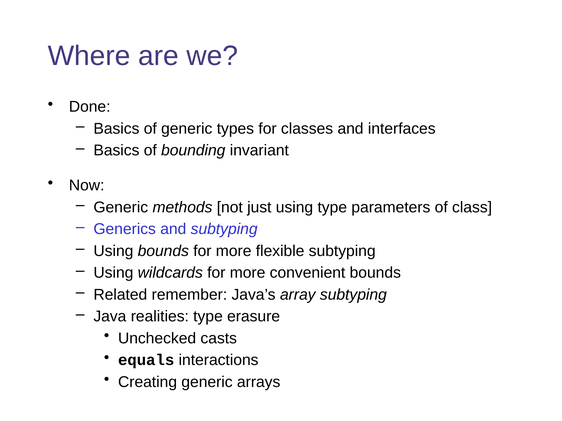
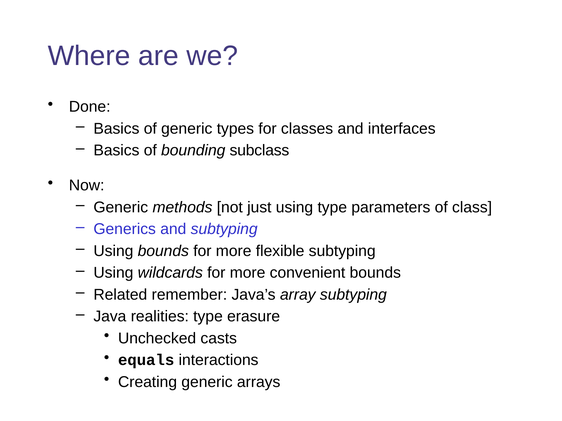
invariant: invariant -> subclass
